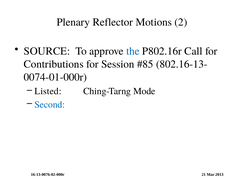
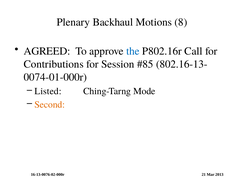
Reflector: Reflector -> Backhaul
2: 2 -> 8
SOURCE: SOURCE -> AGREED
Second colour: blue -> orange
